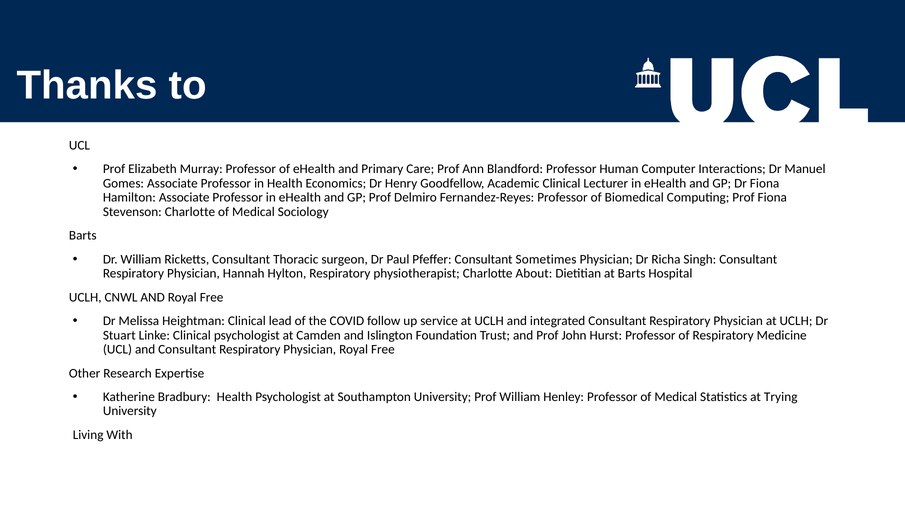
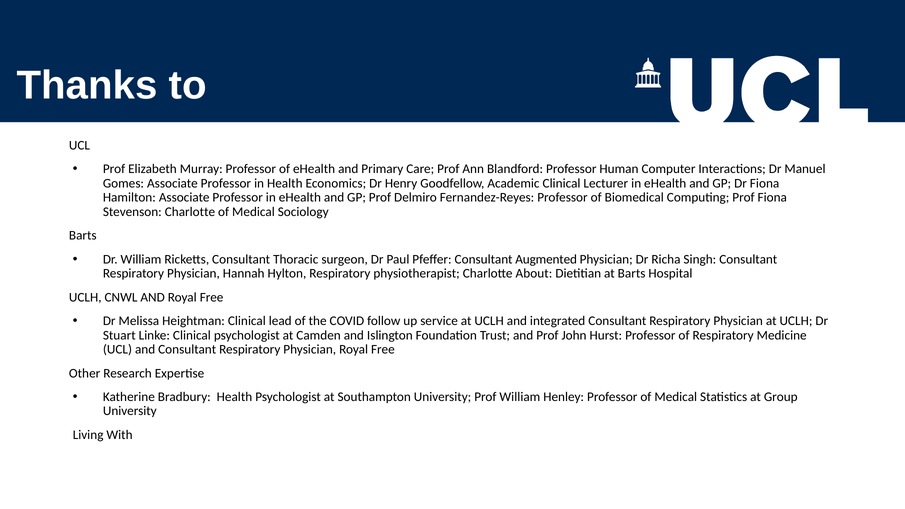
Sometimes: Sometimes -> Augmented
Trying: Trying -> Group
